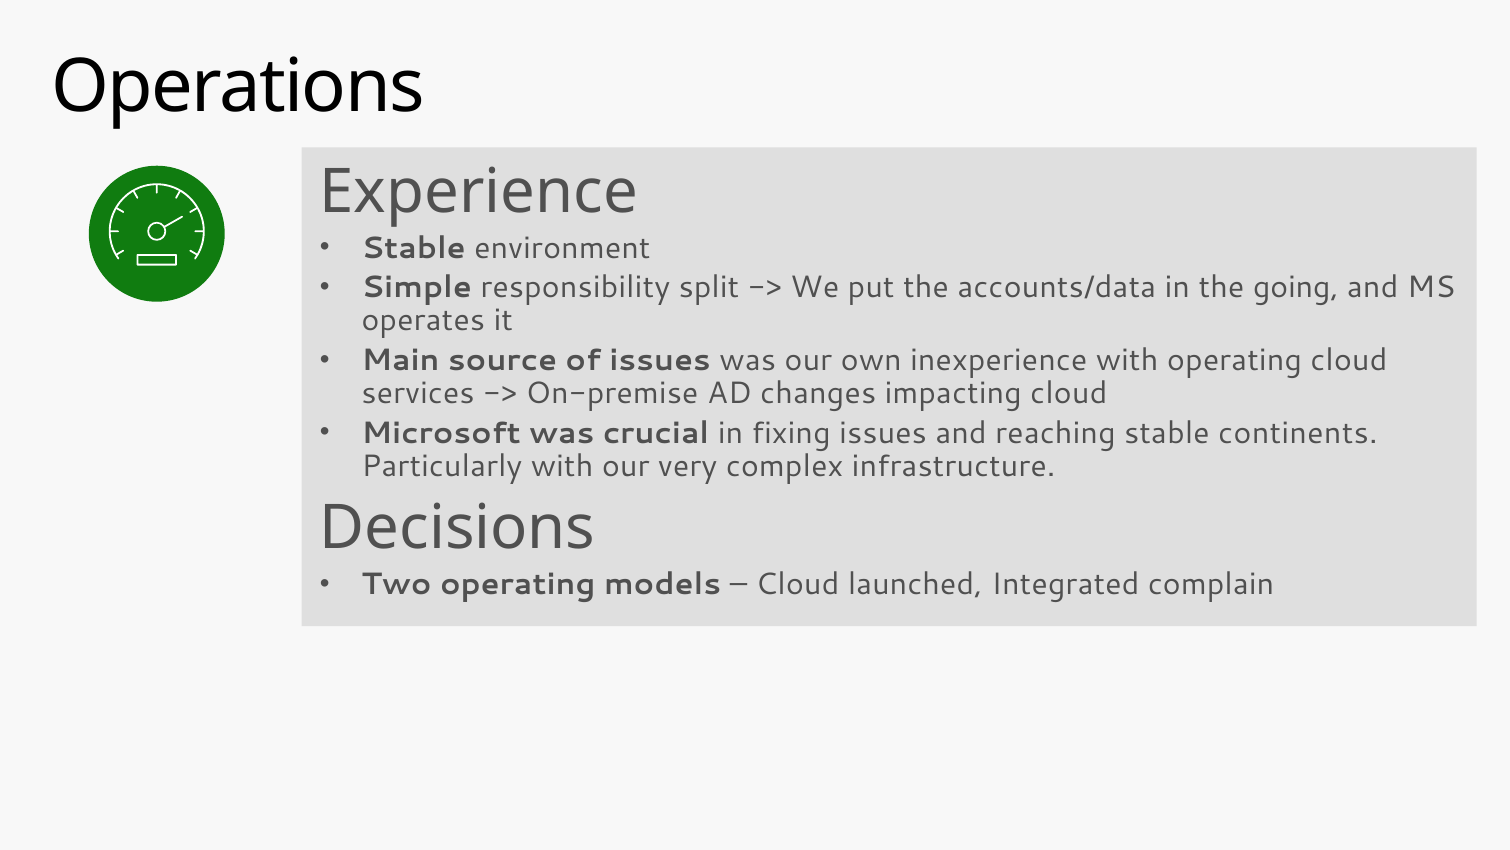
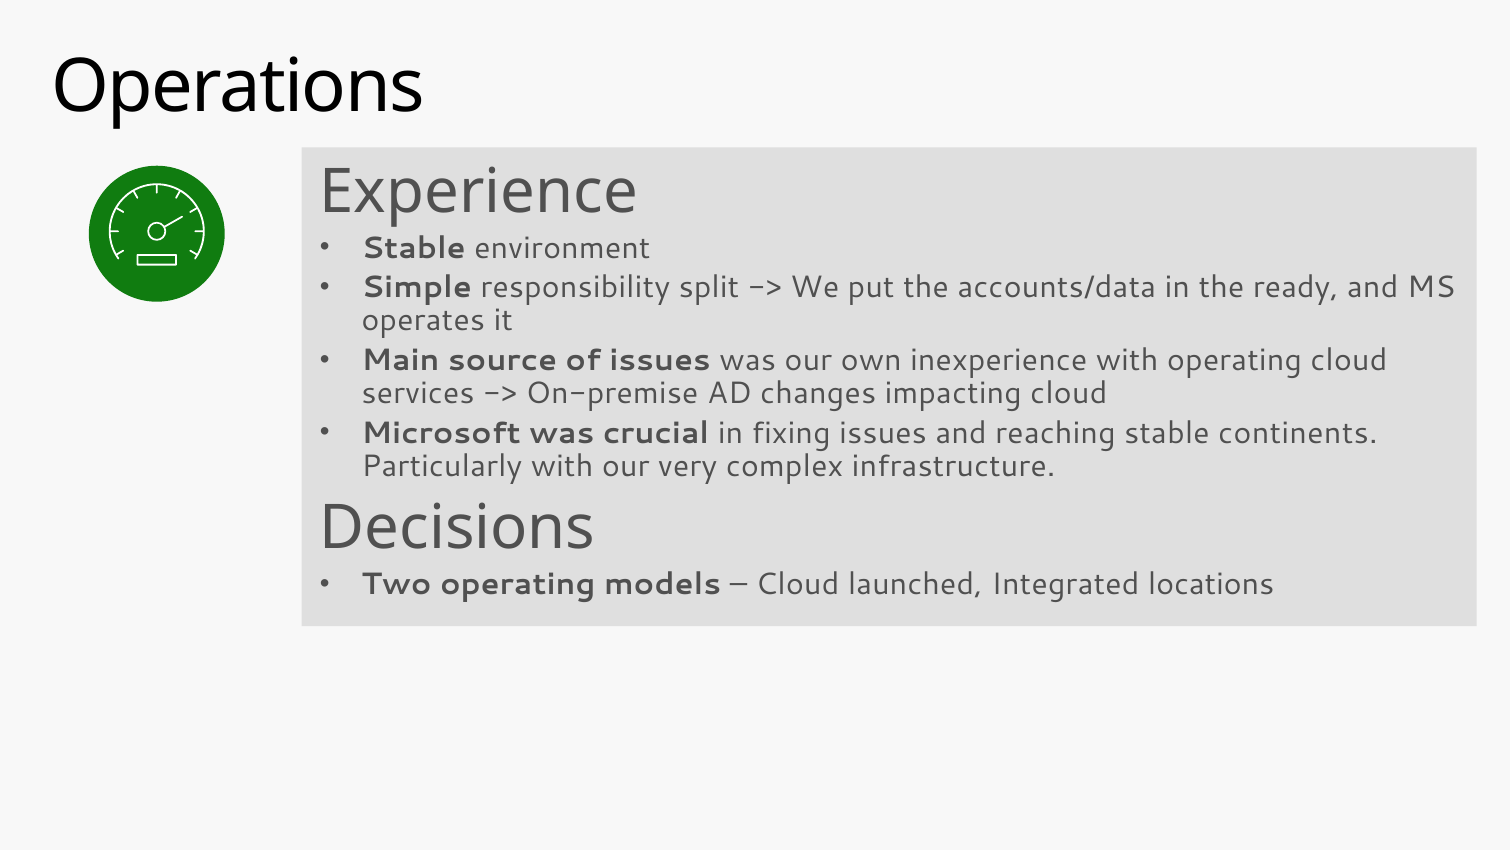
going: going -> ready
complain: complain -> locations
